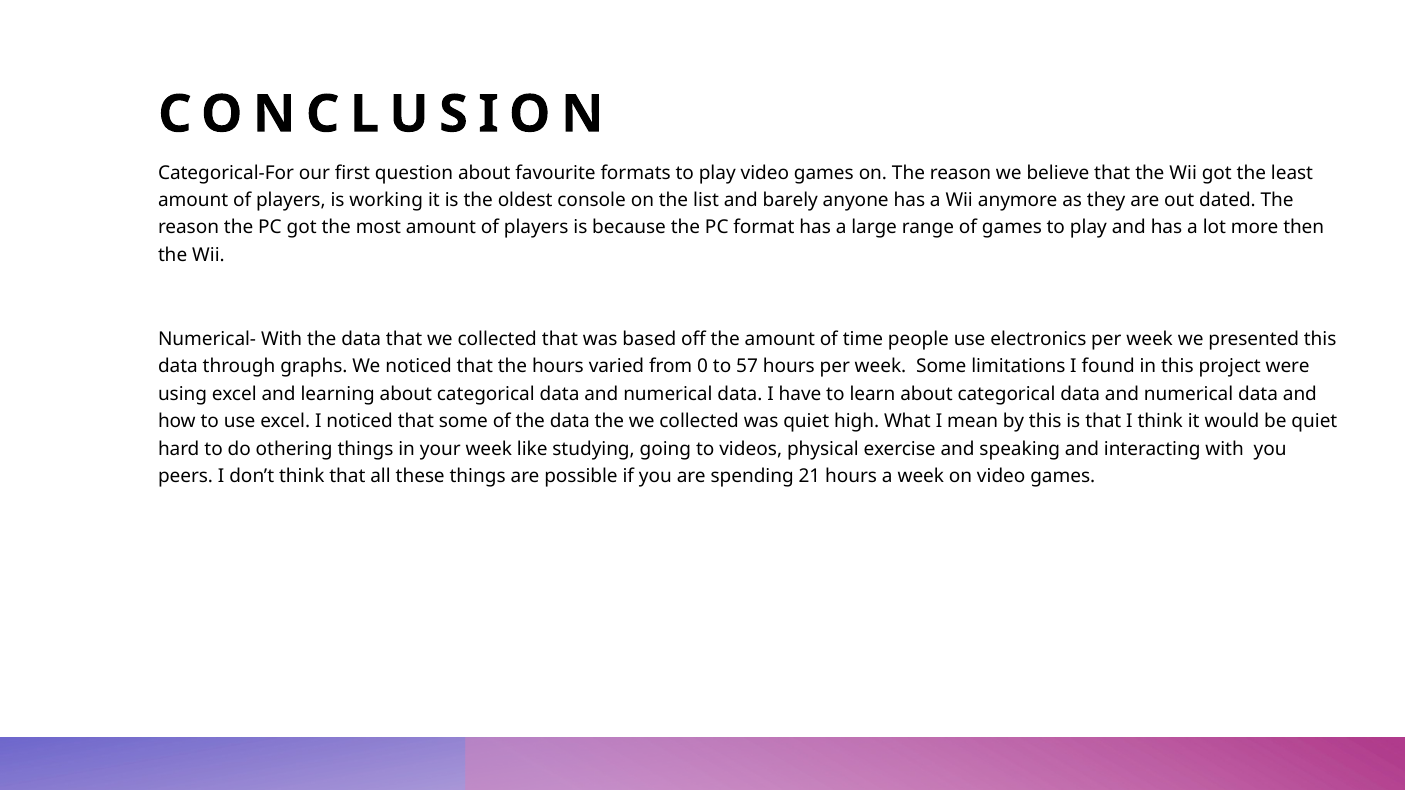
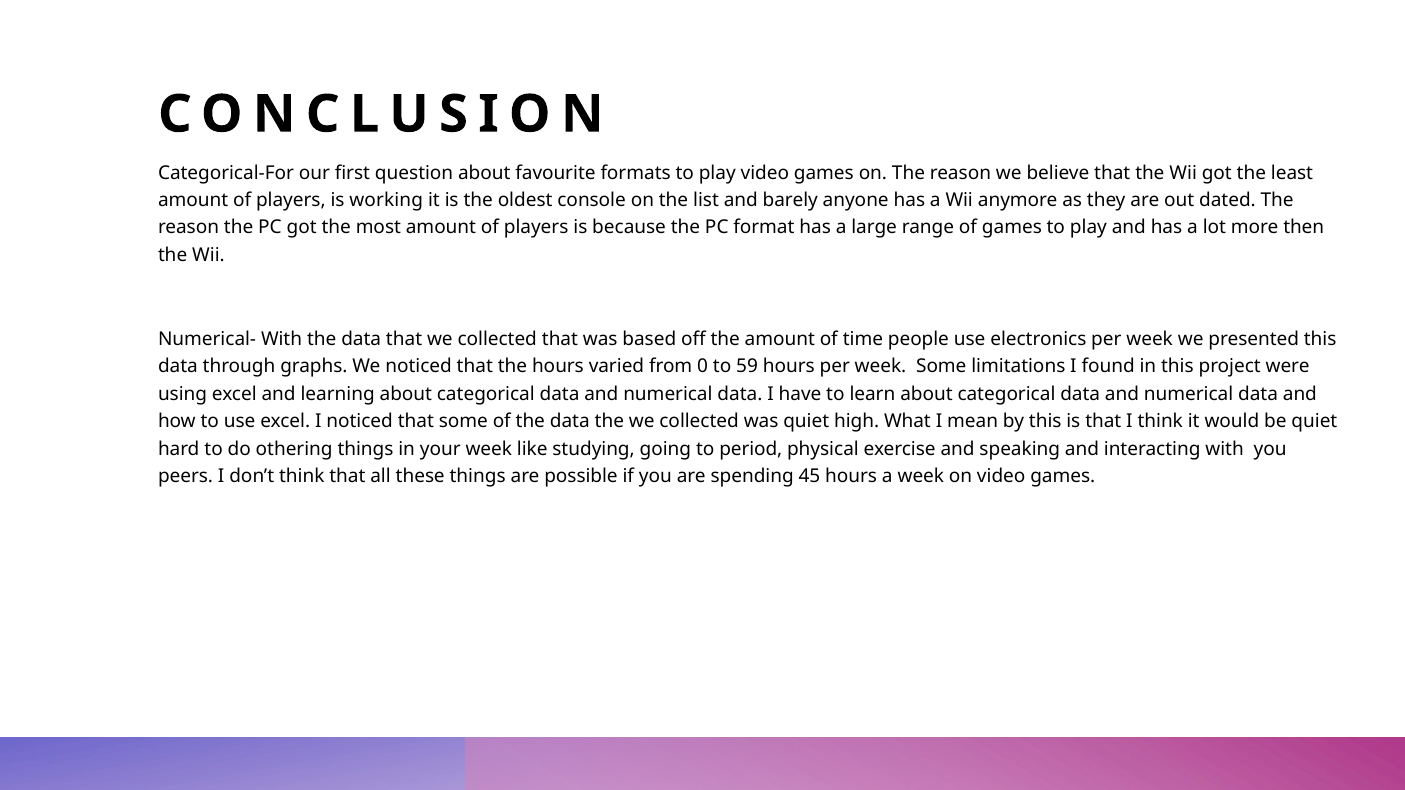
57: 57 -> 59
videos: videos -> period
21: 21 -> 45
